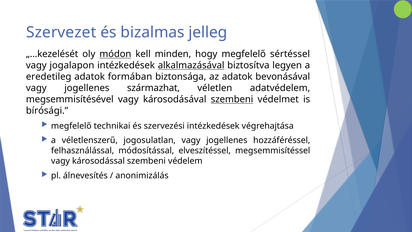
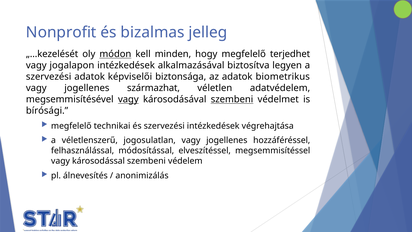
Szervezet: Szervezet -> Nonprofit
sértéssel: sértéssel -> terjedhet
alkalmazásával underline: present -> none
eredetileg at (49, 77): eredetileg -> szervezési
formában: formában -> képviselői
bevonásával: bevonásával -> biometrikus
vagy at (128, 99) underline: none -> present
